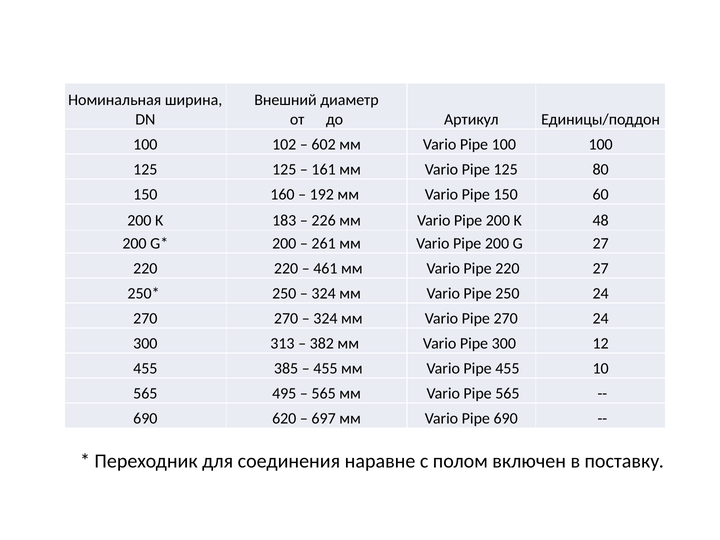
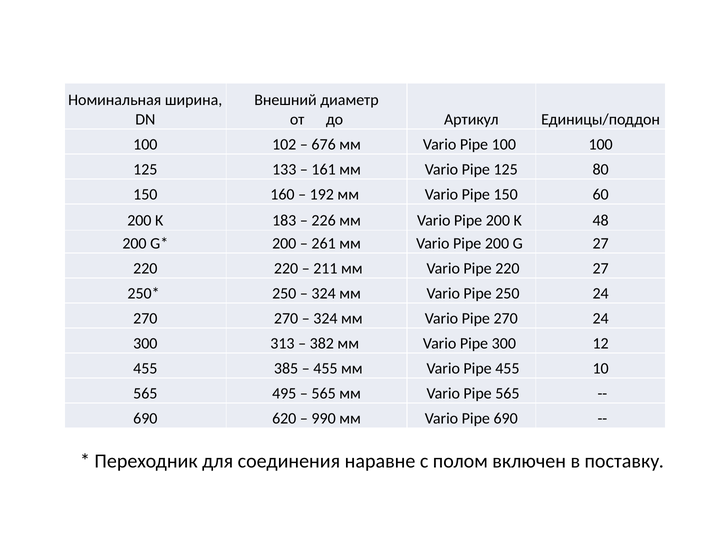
602: 602 -> 676
125 125: 125 -> 133
461: 461 -> 211
697: 697 -> 990
